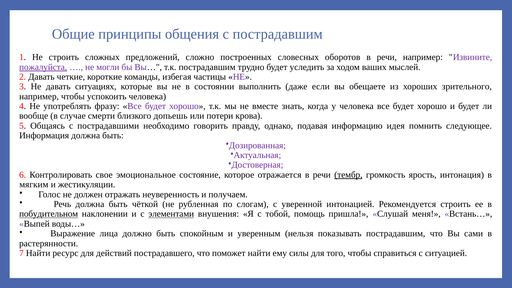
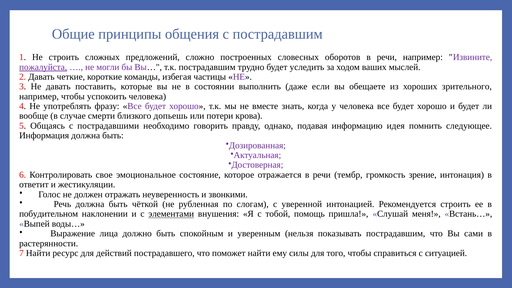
ситуациях: ситуациях -> поставить
тембр underline: present -> none
ярость: ярость -> зрение
мягким: мягким -> ответит
получаем: получаем -> звонкими
побудительном underline: present -> none
